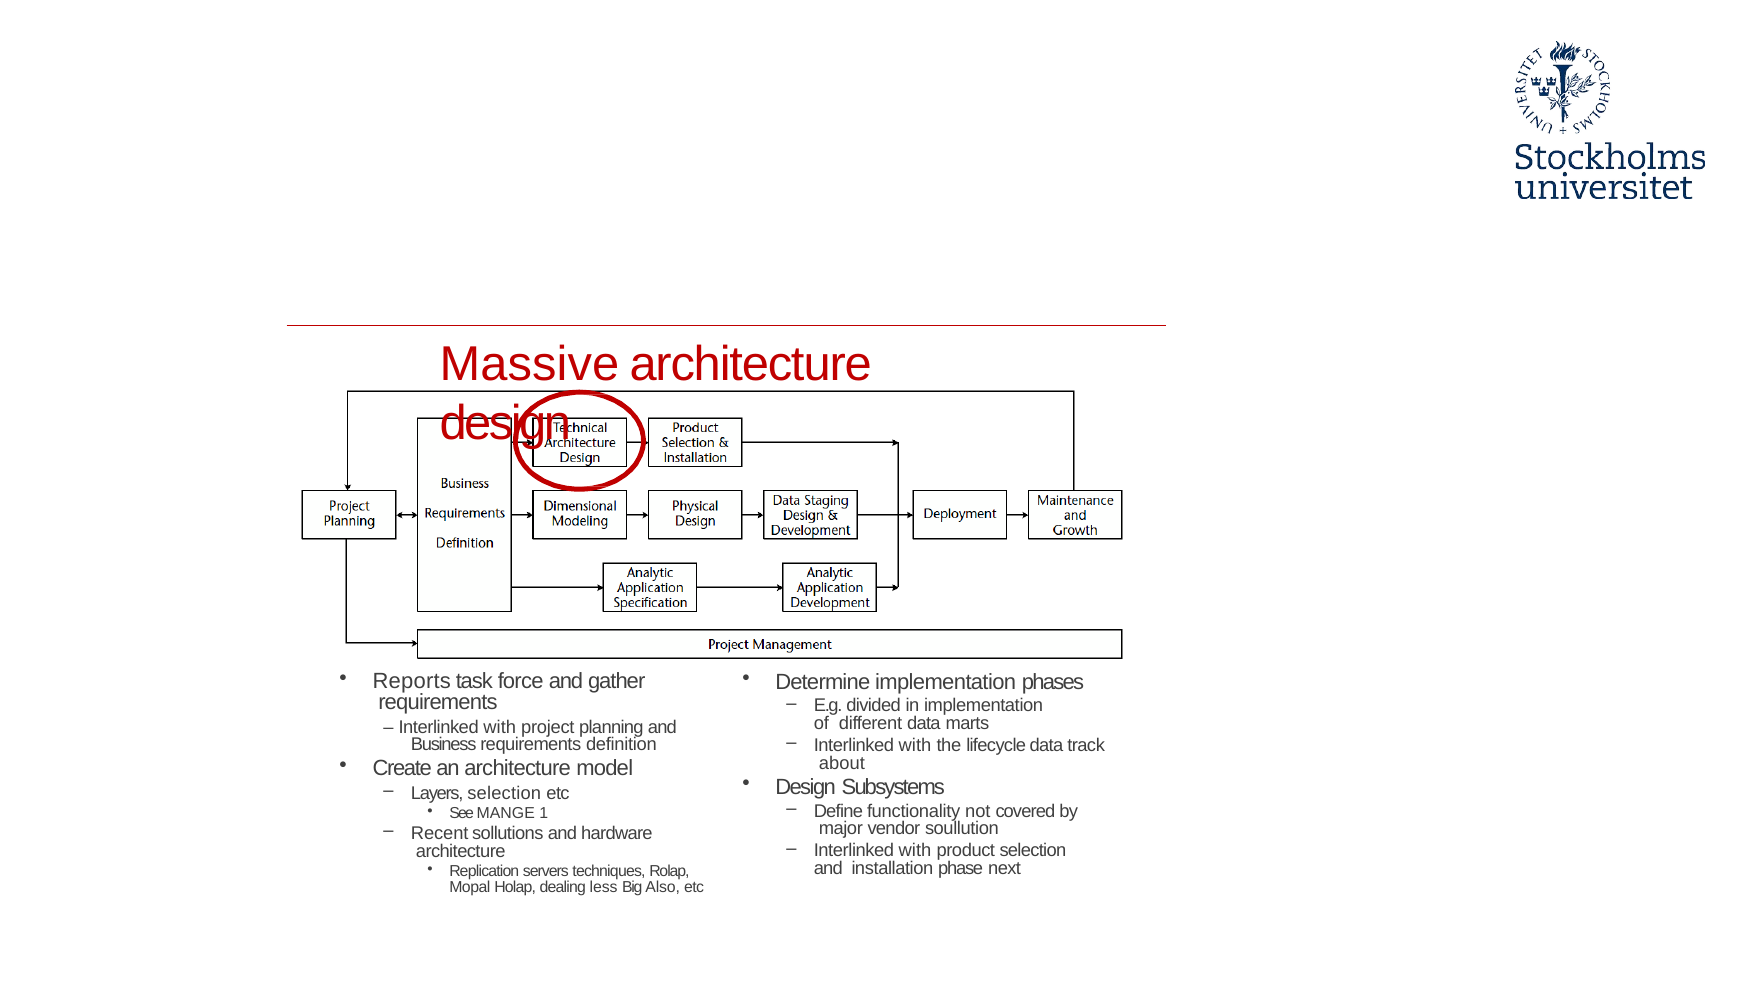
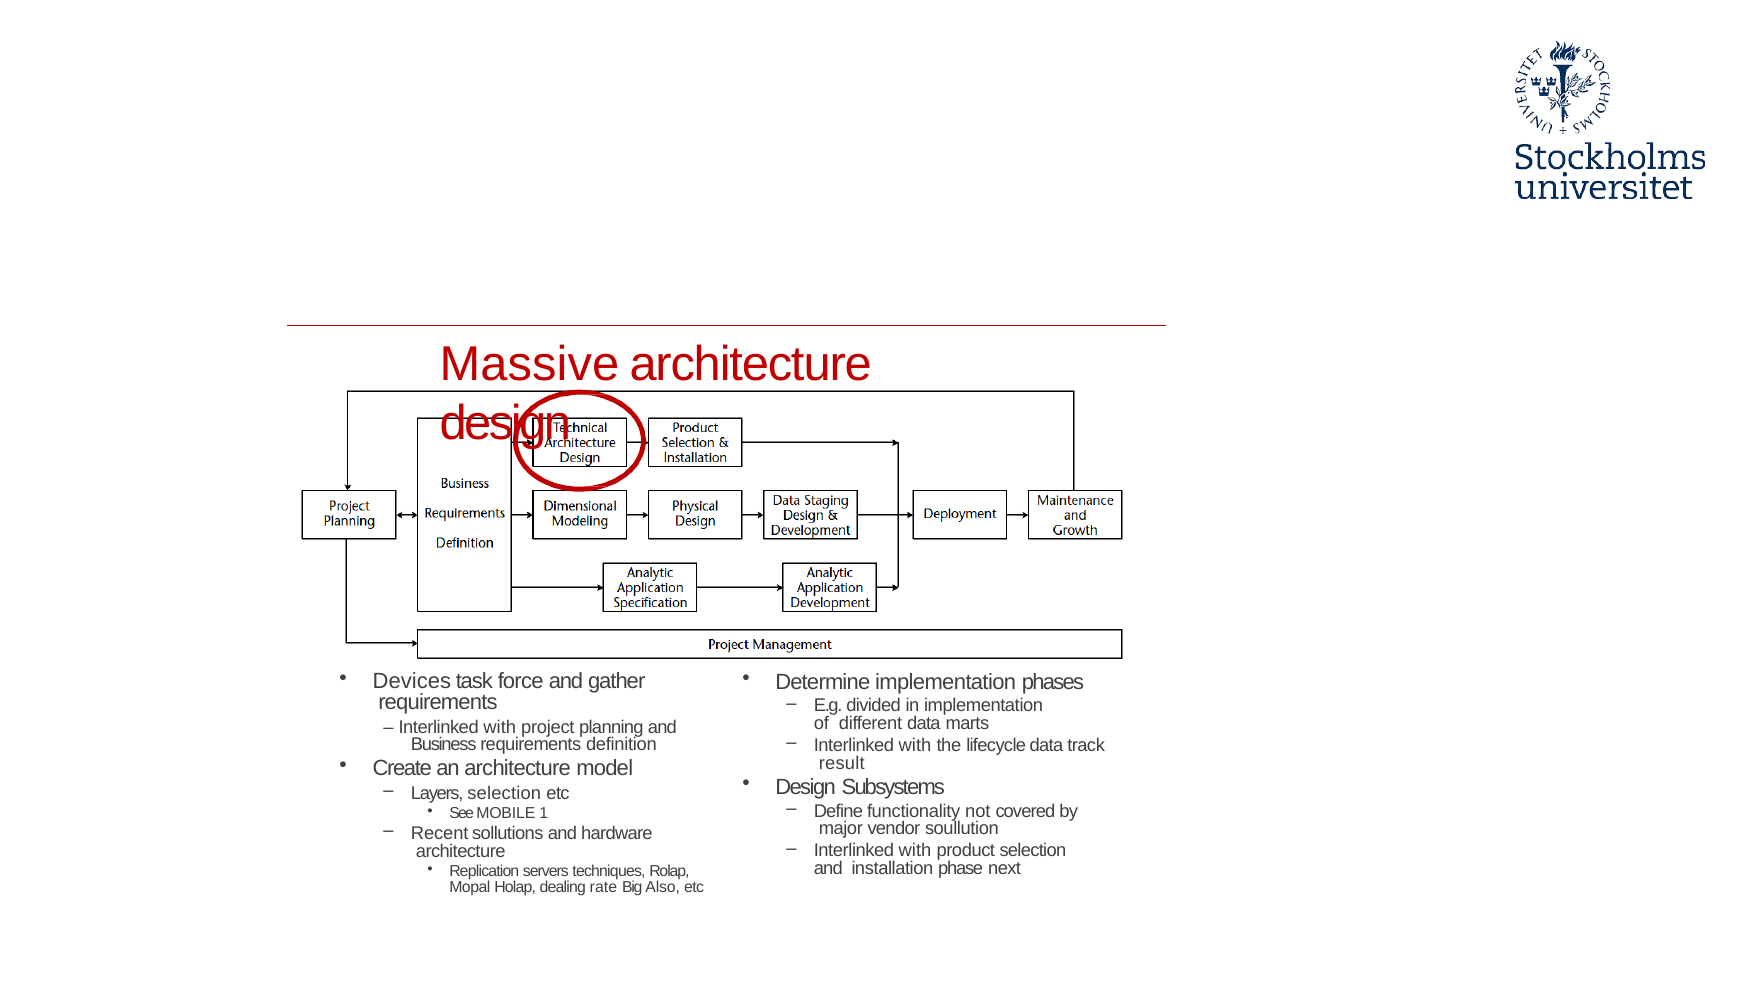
Reports: Reports -> Devices
about: about -> result
MANGE: MANGE -> MOBILE
less: less -> rate
